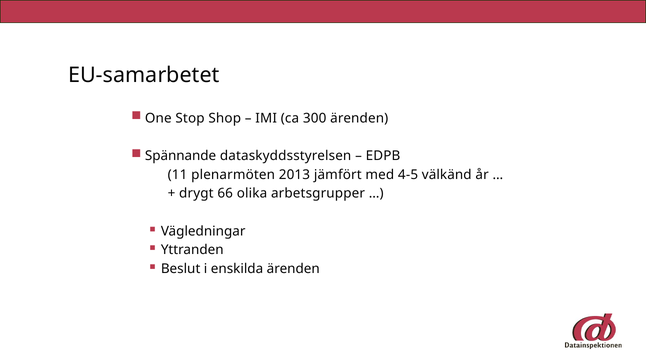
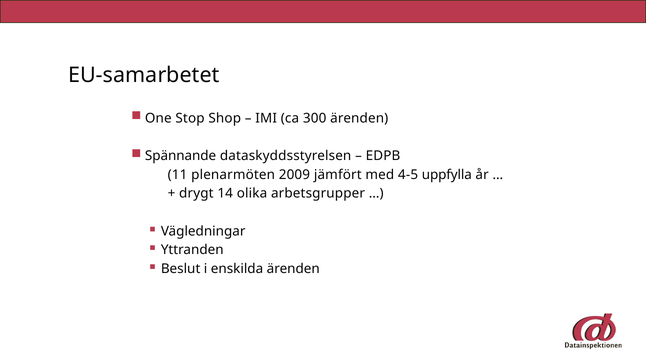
2013: 2013 -> 2009
välkänd: välkänd -> uppfylla
66: 66 -> 14
